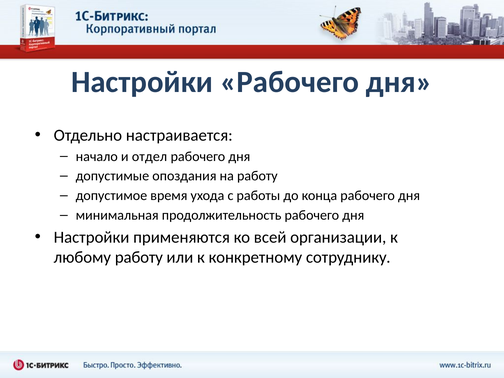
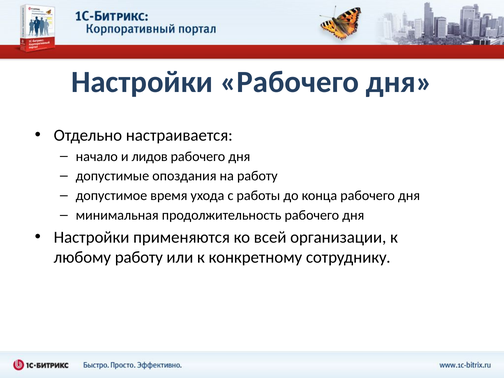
отдел: отдел -> лидов
